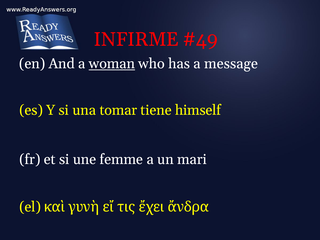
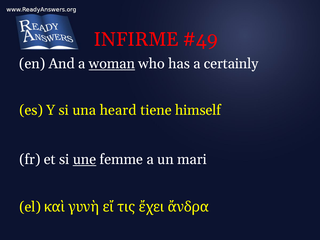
message: message -> certainly
tomar: tomar -> heard
une underline: none -> present
